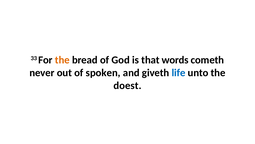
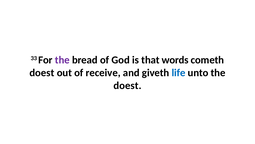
the at (62, 60) colour: orange -> purple
never at (42, 72): never -> doest
spoken: spoken -> receive
